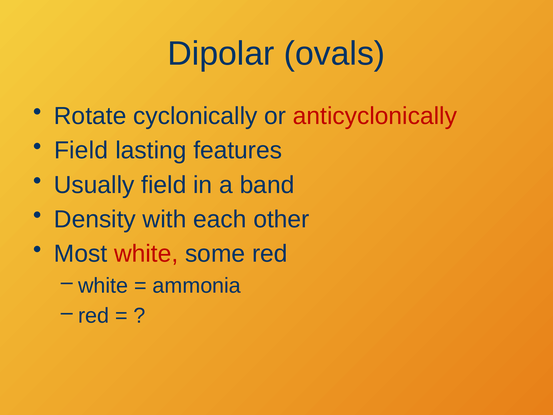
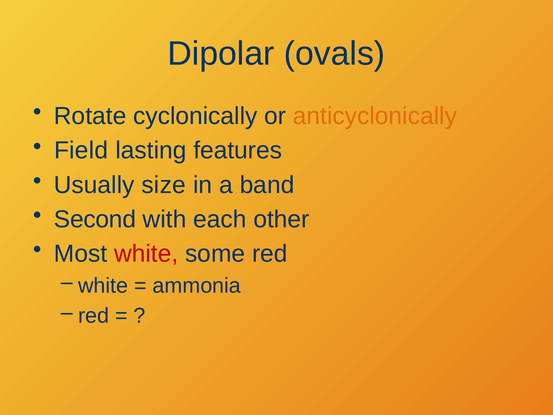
anticyclonically colour: red -> orange
Usually field: field -> size
Density: Density -> Second
